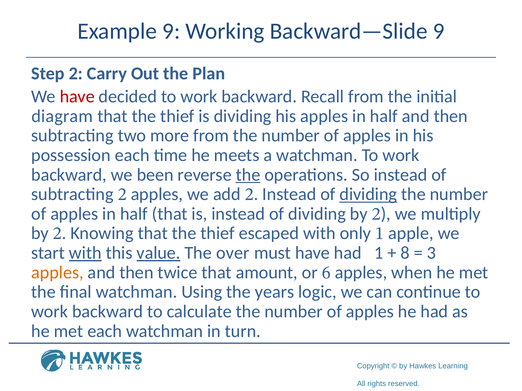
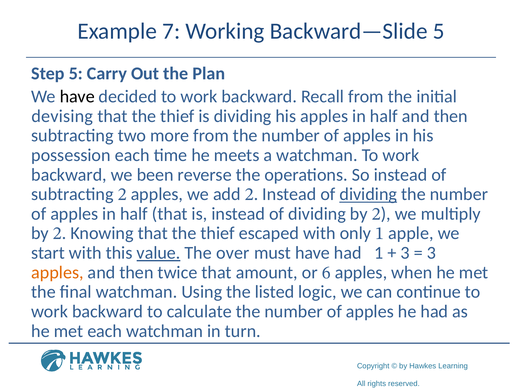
Example 9: 9 -> 7
Backward—Slide 9: 9 -> 5
Step 2: 2 -> 5
have at (77, 97) colour: red -> black
diagram: diagram -> devising
the at (248, 175) underline: present -> none
with at (85, 253) underline: present -> none
8 at (405, 253): 8 -> 3
years: years -> listed
